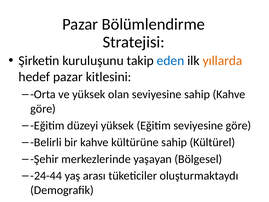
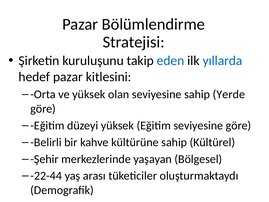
yıllarda colour: orange -> blue
sahip Kahve: Kahve -> Yerde
-24-44: -24-44 -> -22-44
